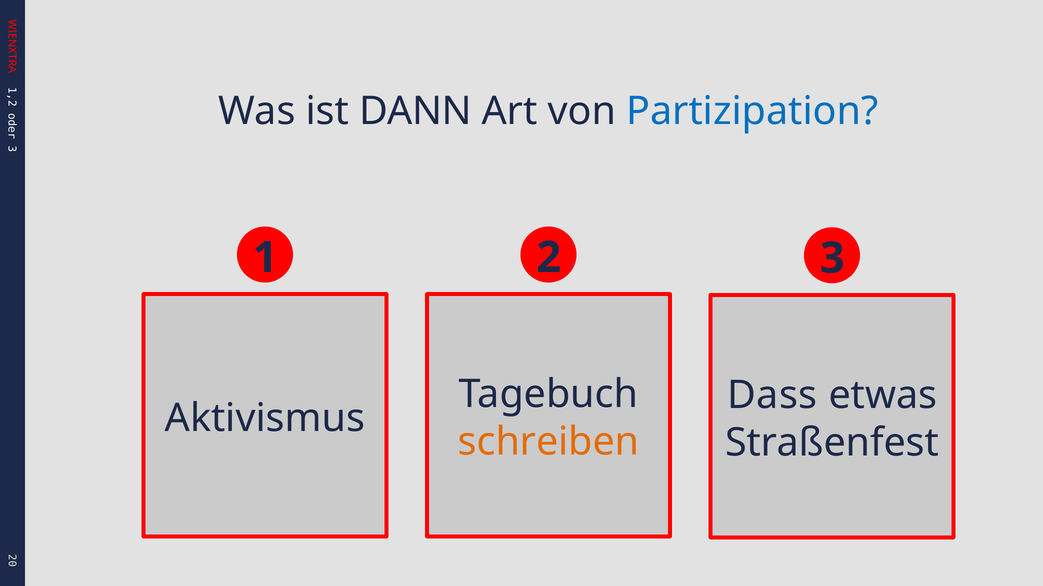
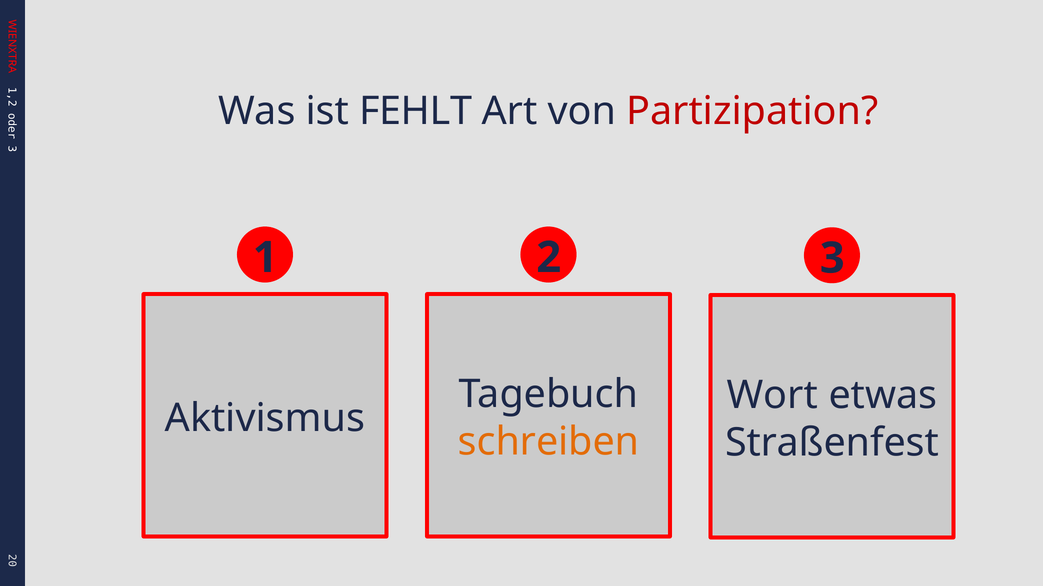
DANN: DANN -> FEHLT
Partizipation colour: blue -> red
Dass: Dass -> Wort
